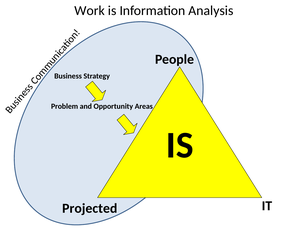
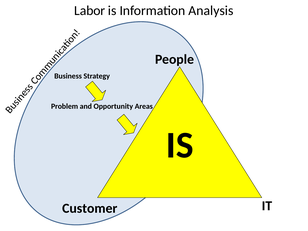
Work: Work -> Labor
Projected: Projected -> Customer
